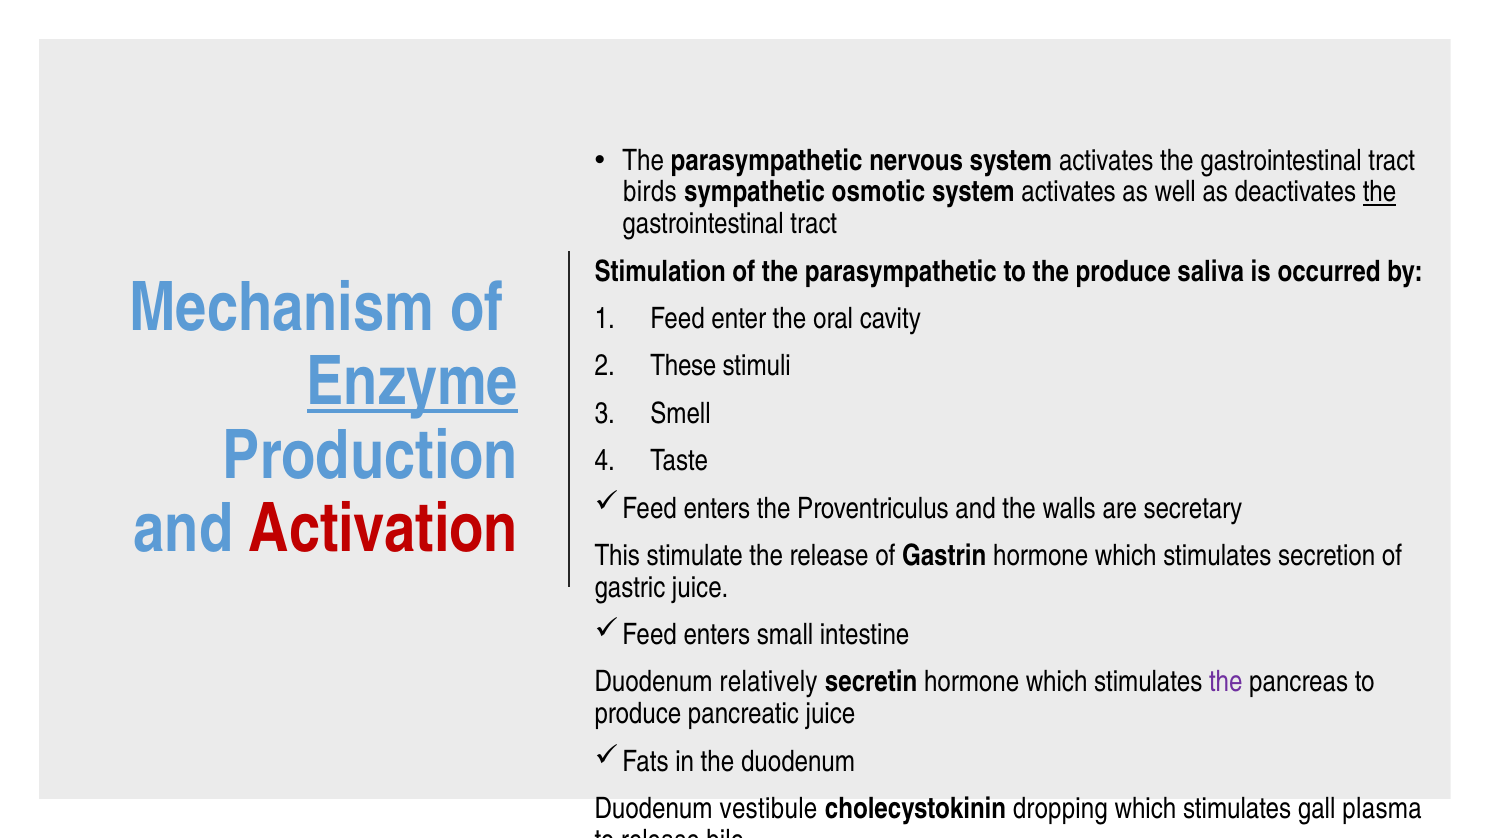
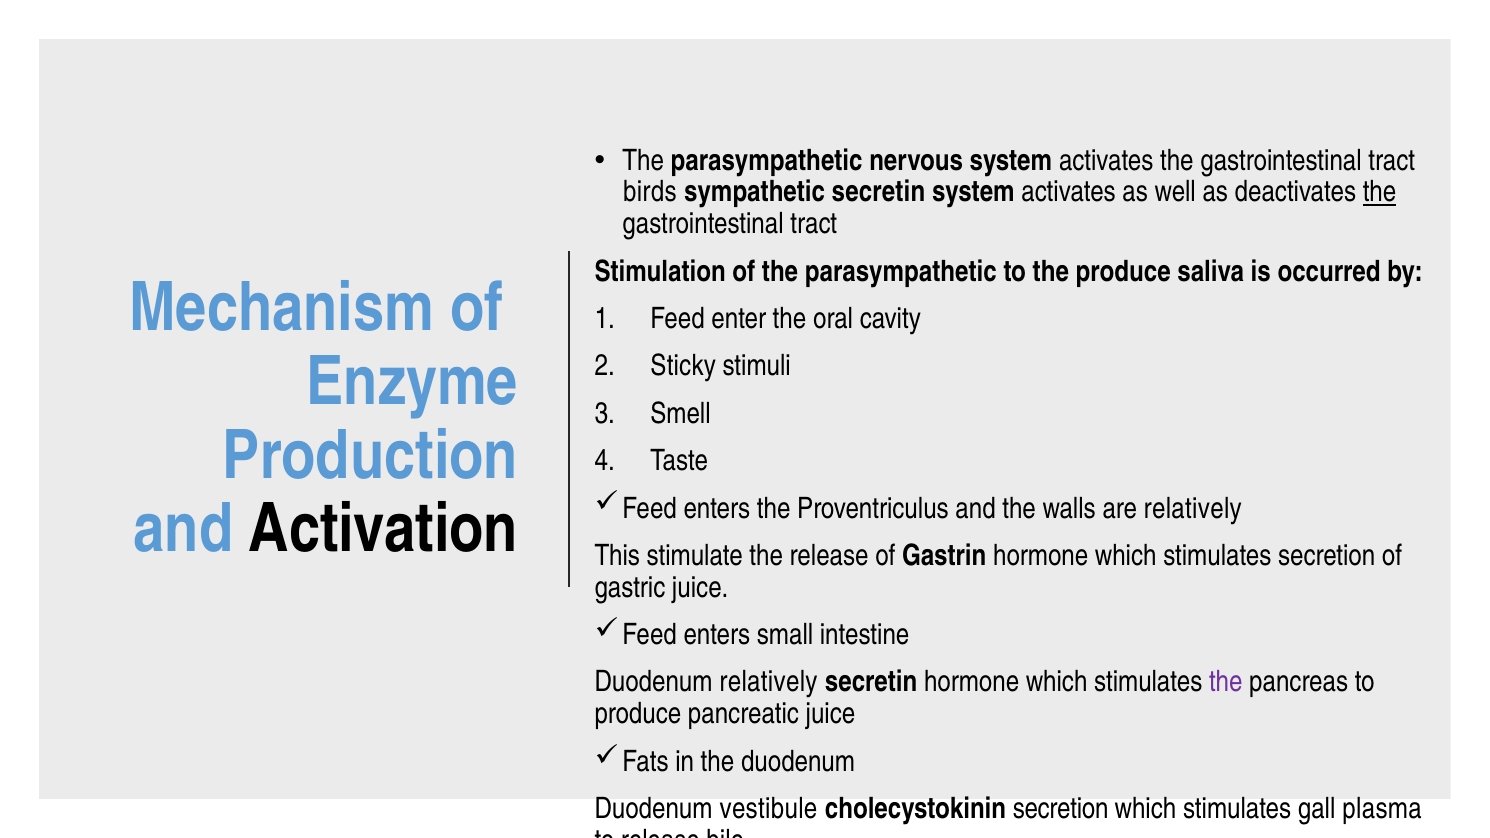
sympathetic osmotic: osmotic -> secretin
These: These -> Sticky
Enzyme underline: present -> none
are secretary: secretary -> relatively
Activation colour: red -> black
cholecystokinin dropping: dropping -> secretion
